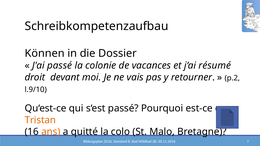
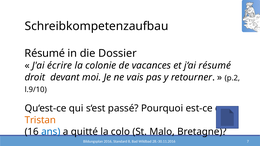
Können at (45, 53): Können -> Résumé
J'ai passé: passé -> écrire
ans colour: orange -> blue
